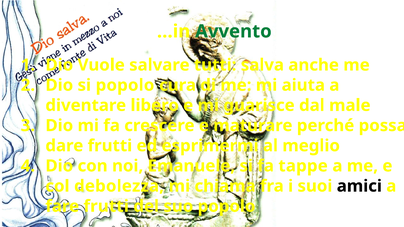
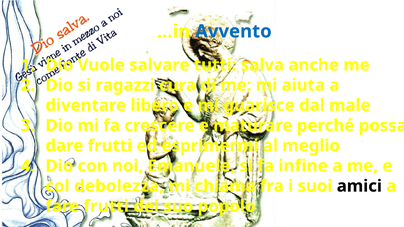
Avvento colour: green -> blue
si popolo: popolo -> ragazzi
tappe: tappe -> infine
